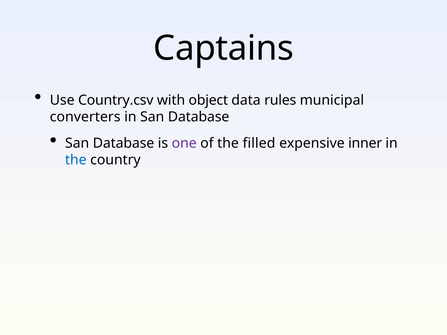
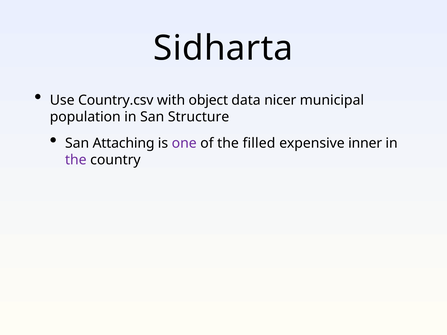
Captains: Captains -> Sidharta
rules: rules -> nicer
converters: converters -> population
in San Database: Database -> Structure
Database at (124, 143): Database -> Attaching
the at (76, 160) colour: blue -> purple
